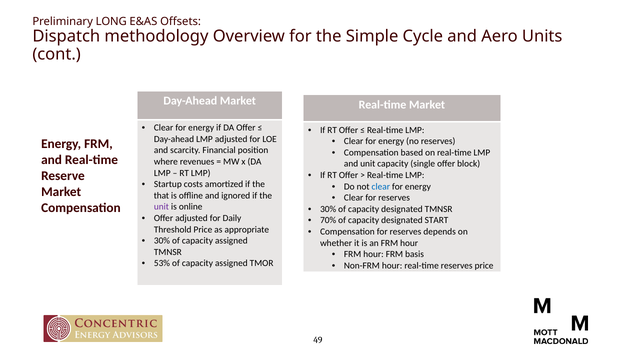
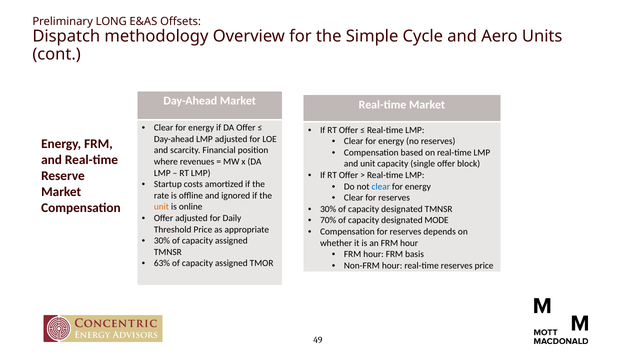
that: that -> rate
unit at (161, 207) colour: purple -> orange
START: START -> MODE
53%: 53% -> 63%
